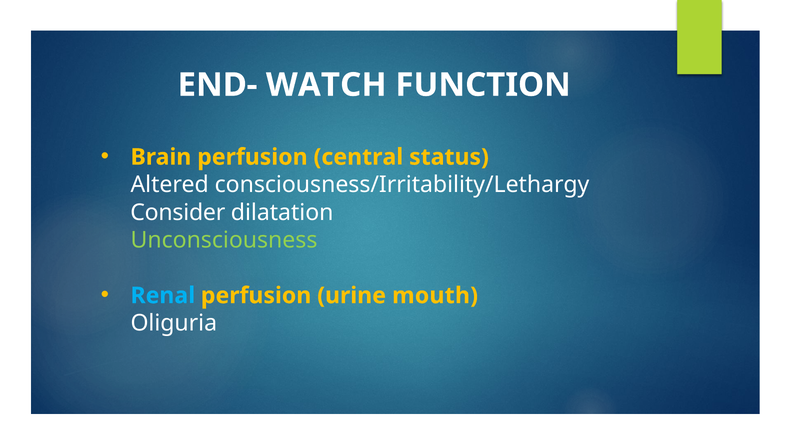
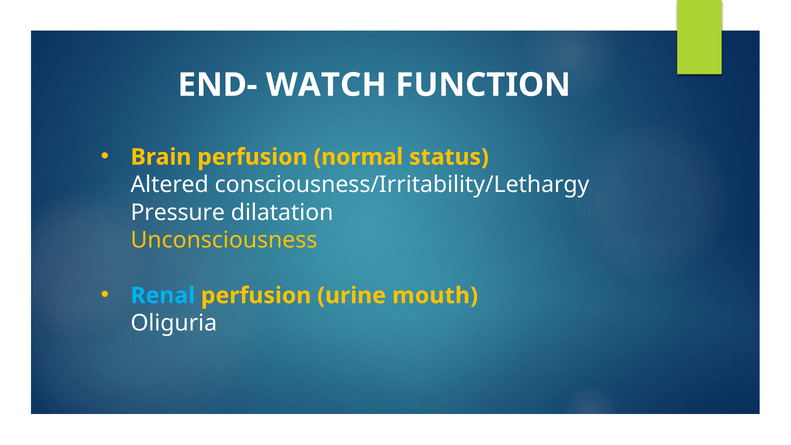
central: central -> normal
Consider: Consider -> Pressure
Unconsciousness colour: light green -> yellow
